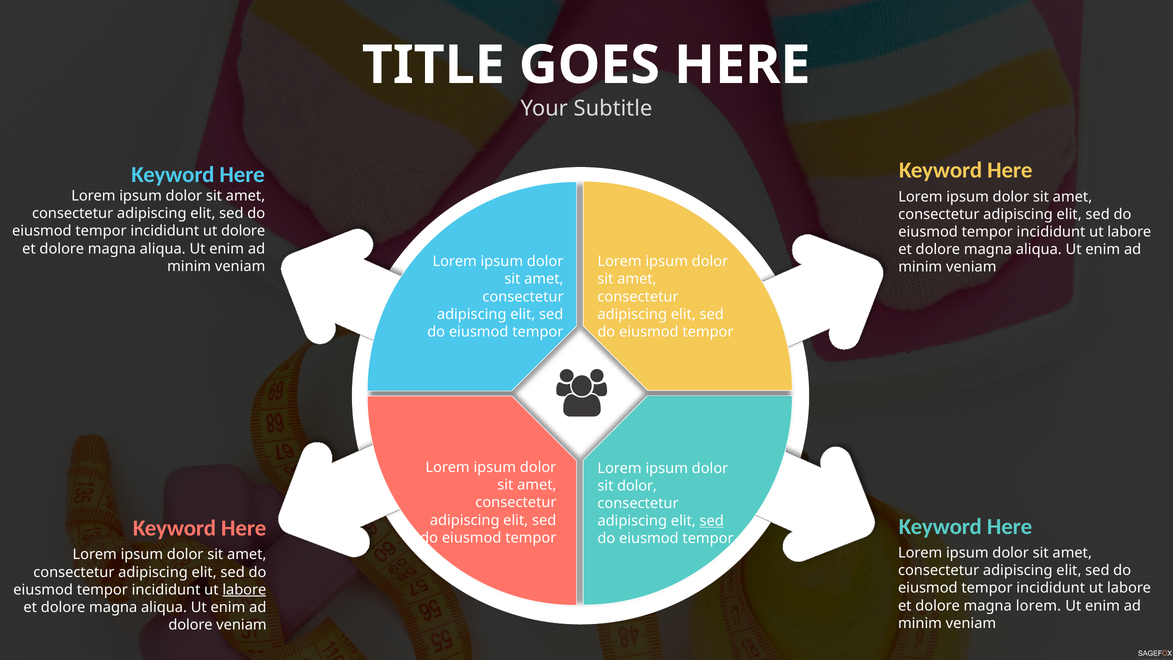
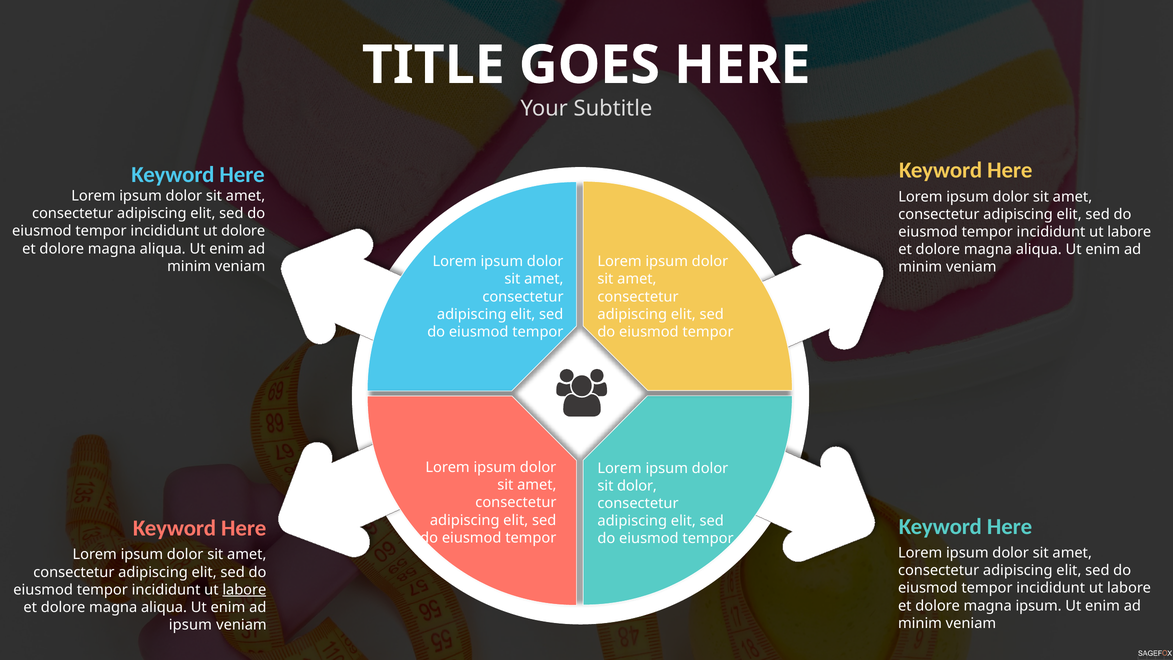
sed at (712, 521) underline: present -> none
magna lorem: lorem -> ipsum
dolore at (191, 625): dolore -> ipsum
